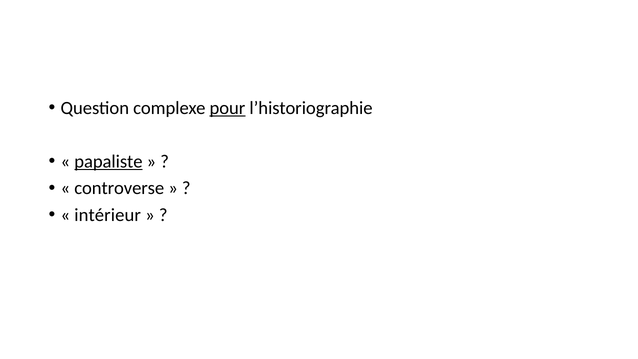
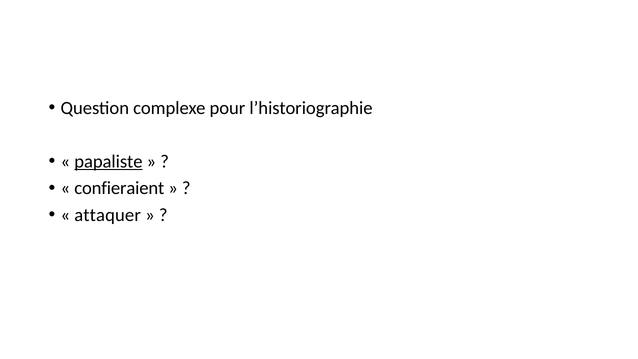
pour underline: present -> none
controverse: controverse -> confieraient
intérieur: intérieur -> attaquer
